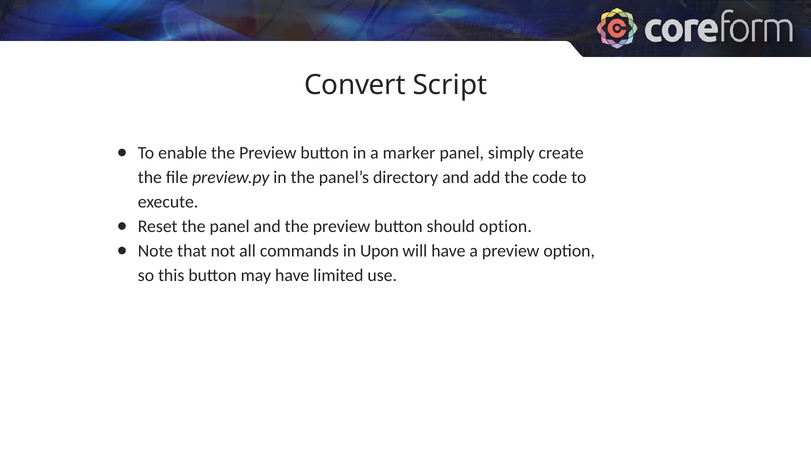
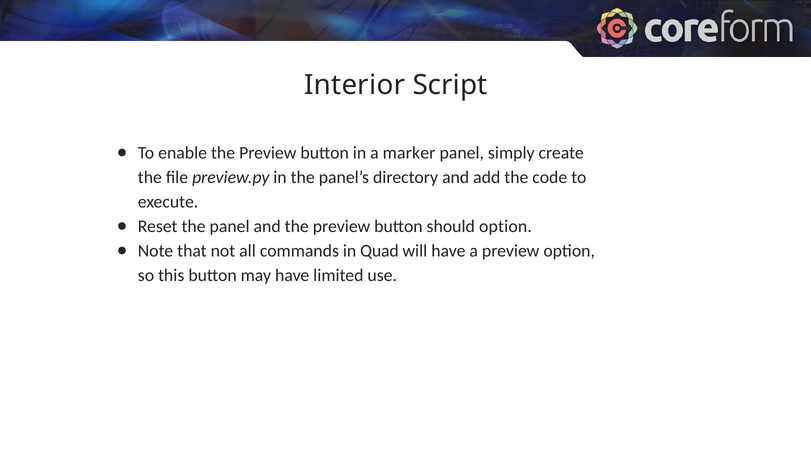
Convert: Convert -> Interior
Upon: Upon -> Quad
